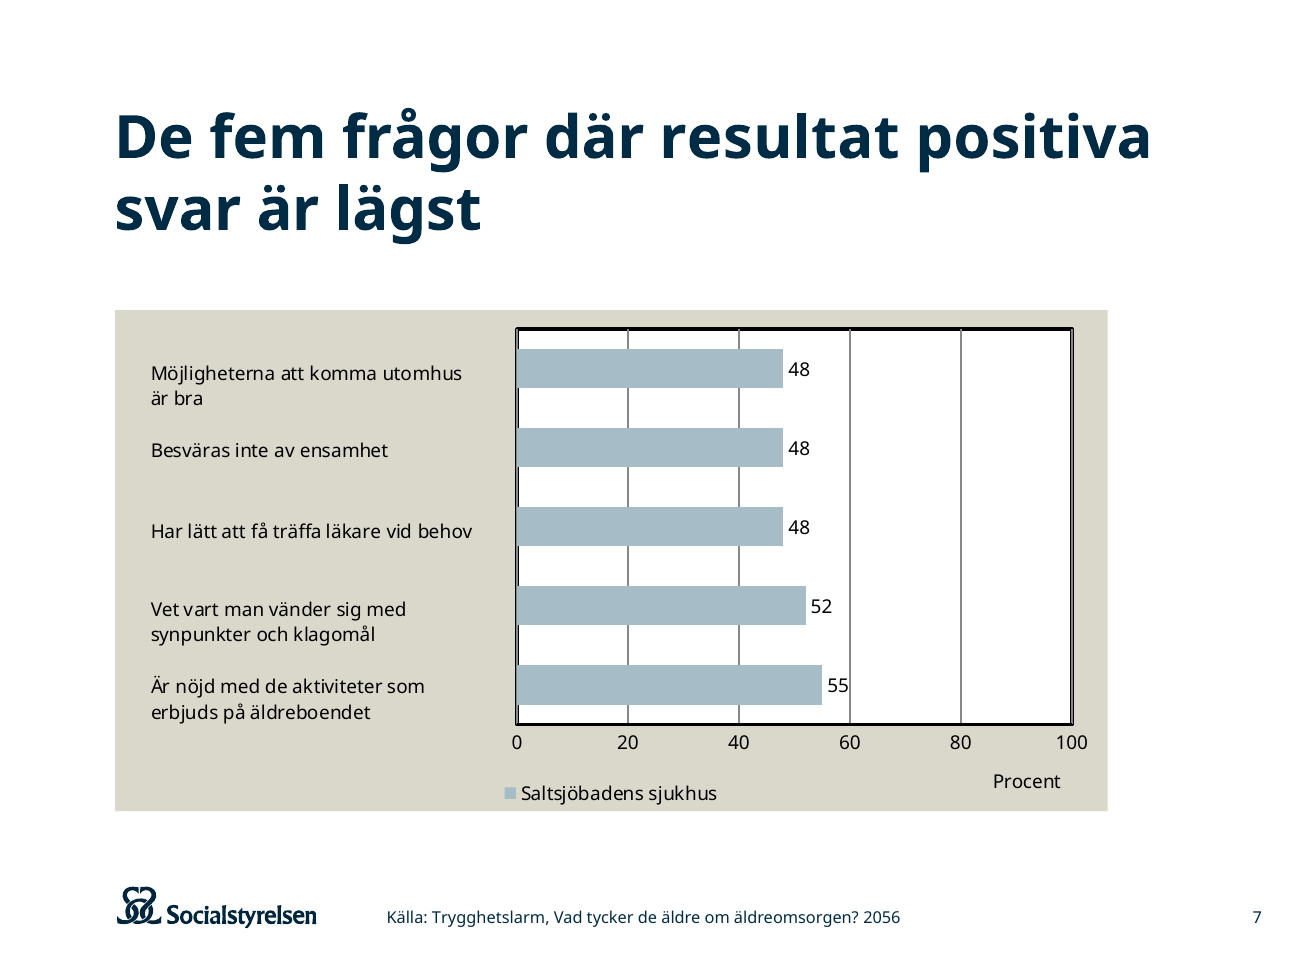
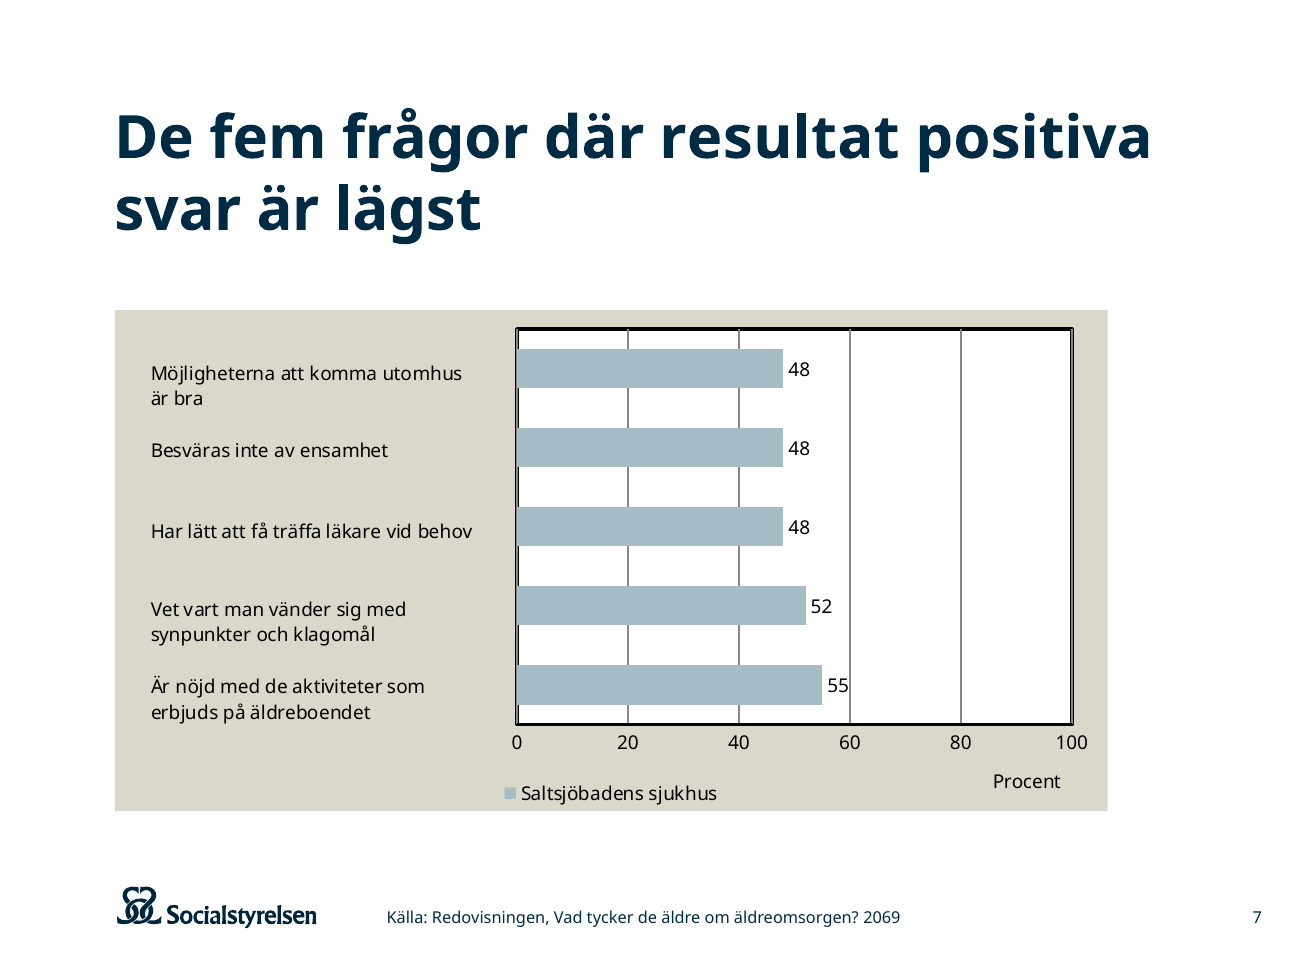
Trygghetslarm: Trygghetslarm -> Redovisningen
2056: 2056 -> 2069
